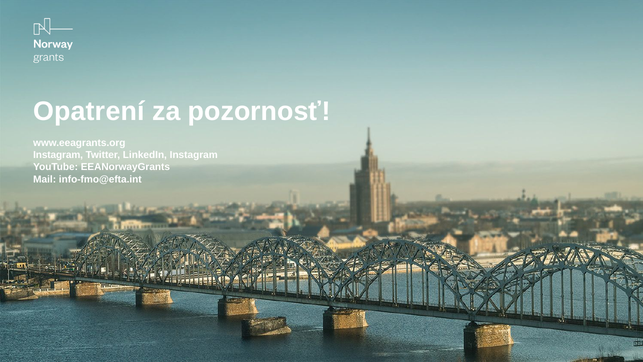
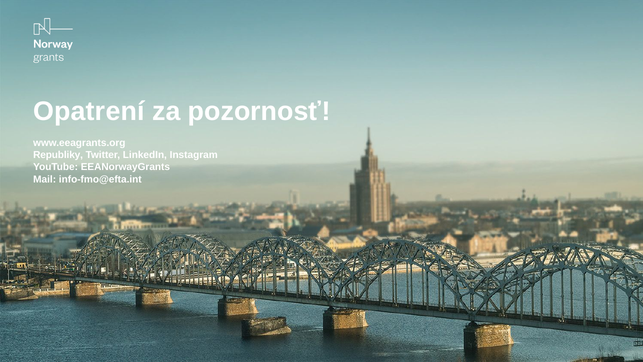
Instagram at (58, 155): Instagram -> Republiky
